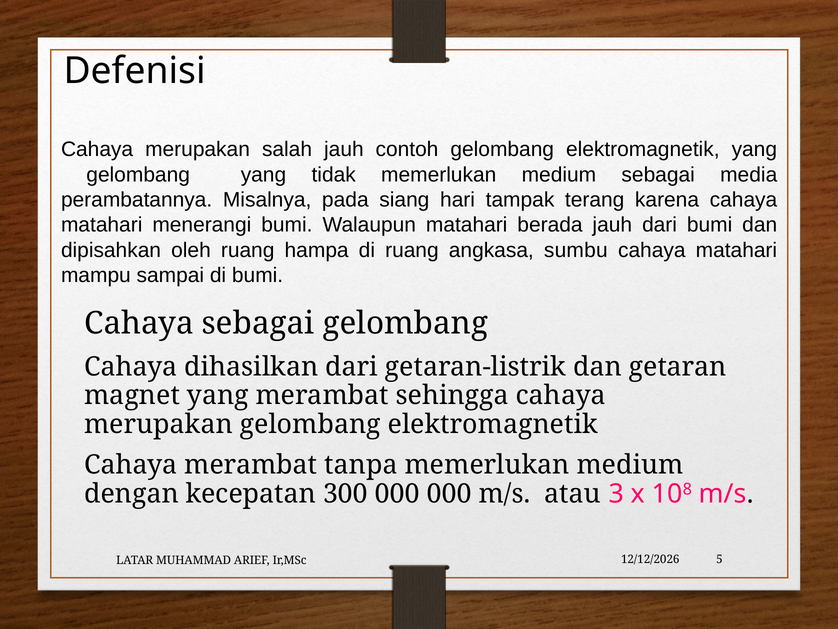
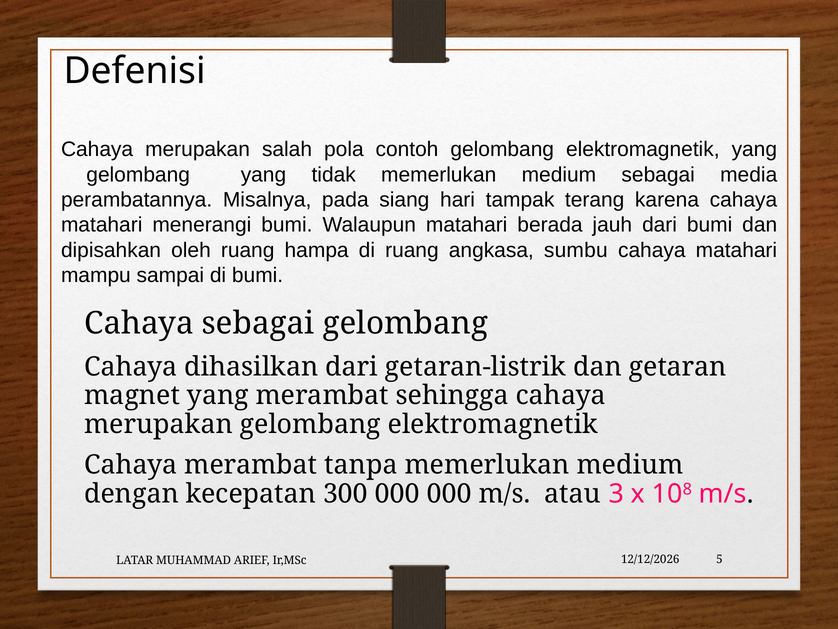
salah jauh: jauh -> pola
